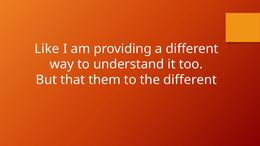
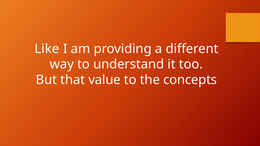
them: them -> value
the different: different -> concepts
